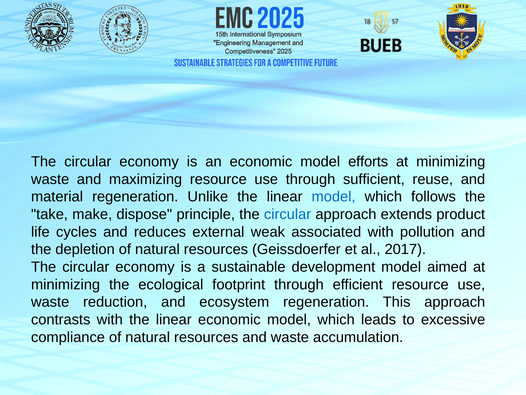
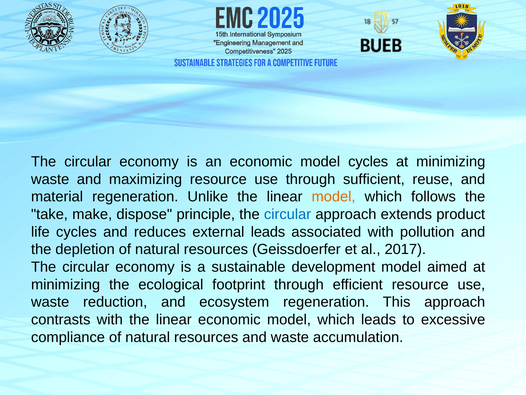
model efforts: efforts -> cycles
model at (334, 196) colour: blue -> orange
external weak: weak -> leads
